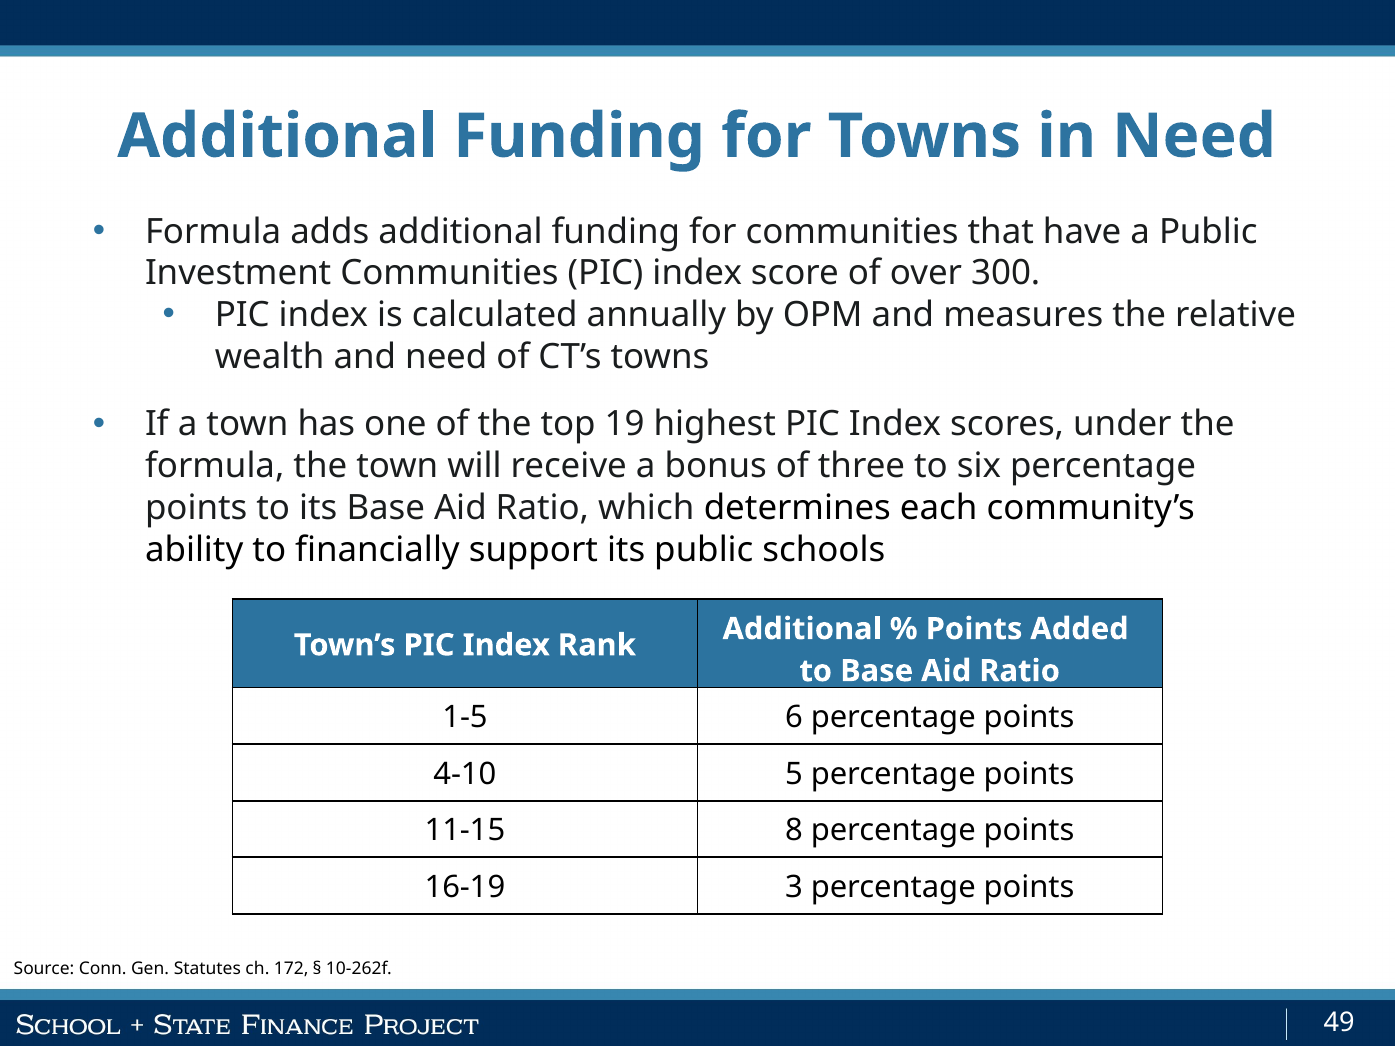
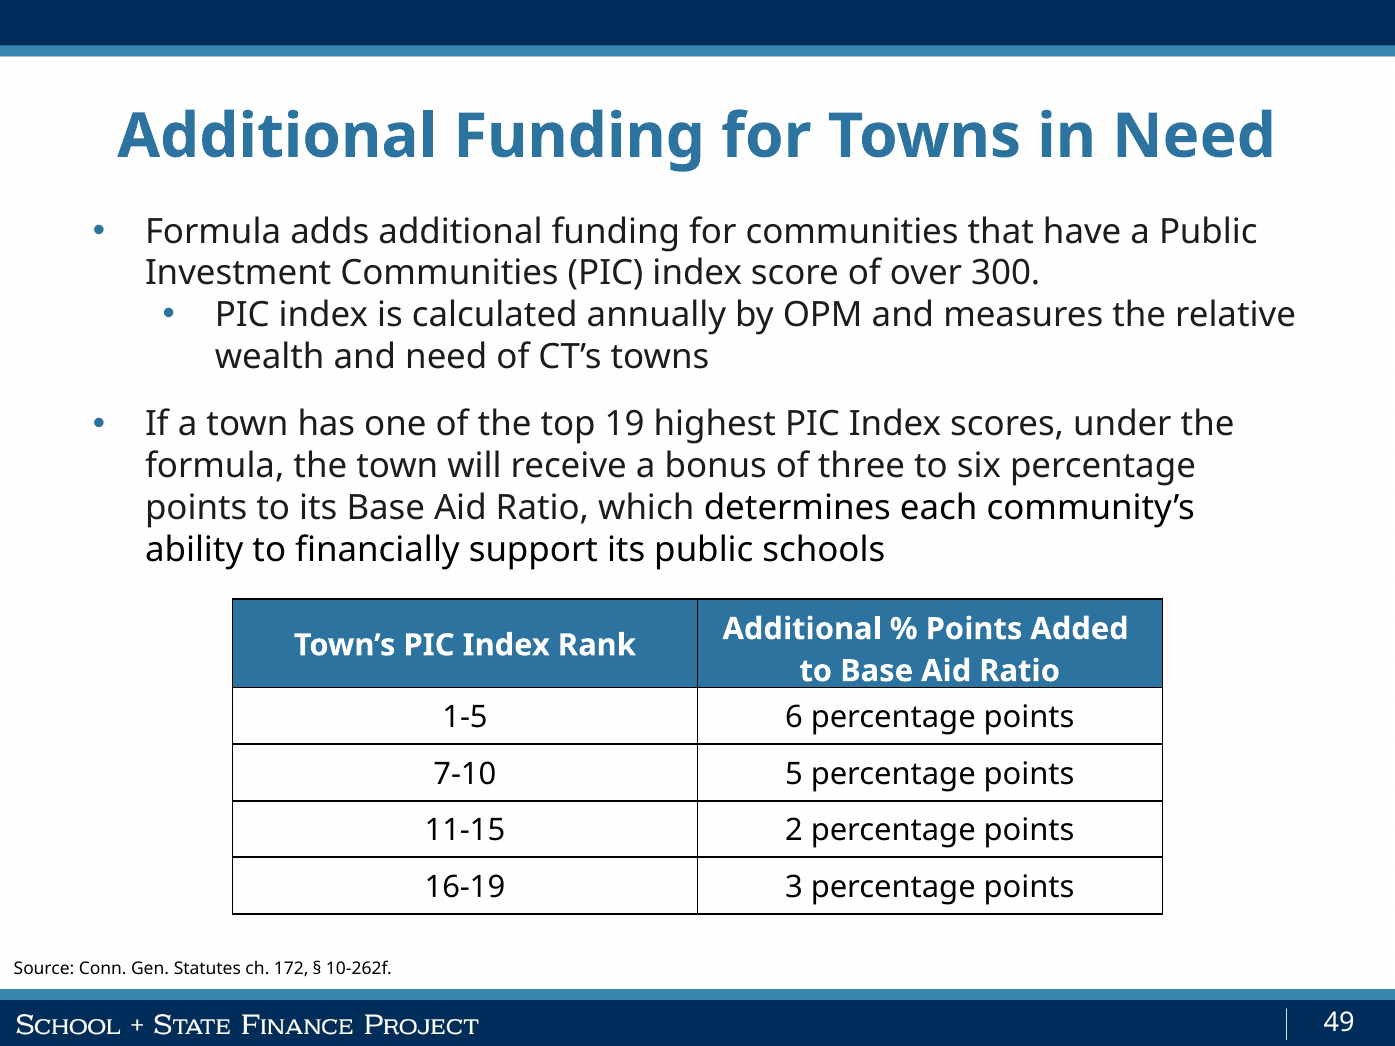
4-10: 4-10 -> 7-10
8: 8 -> 2
